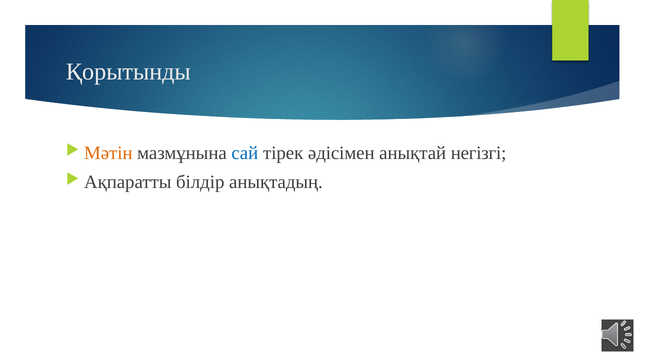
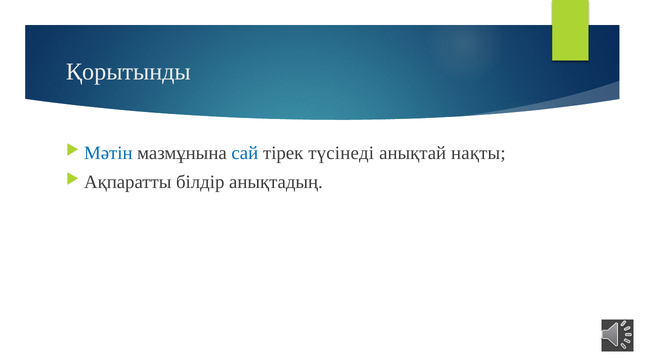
Мәтін colour: orange -> blue
әдісімен: әдісімен -> түсінеді
негізгі: негізгі -> нақты
